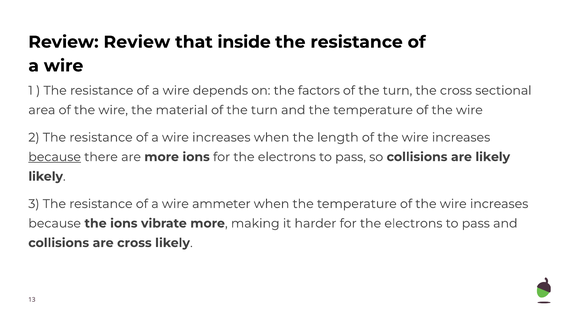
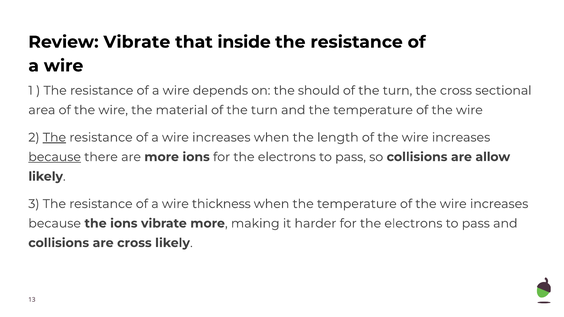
Review Review: Review -> Vibrate
factors: factors -> should
The at (54, 138) underline: none -> present
are likely: likely -> allow
ammeter: ammeter -> thickness
